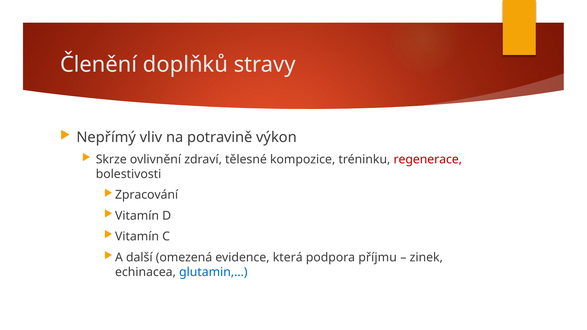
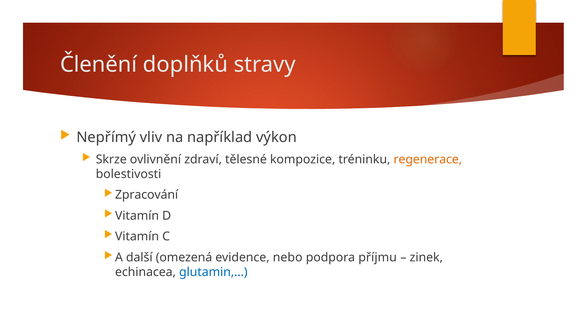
potravině: potravině -> například
regenerace colour: red -> orange
která: která -> nebo
